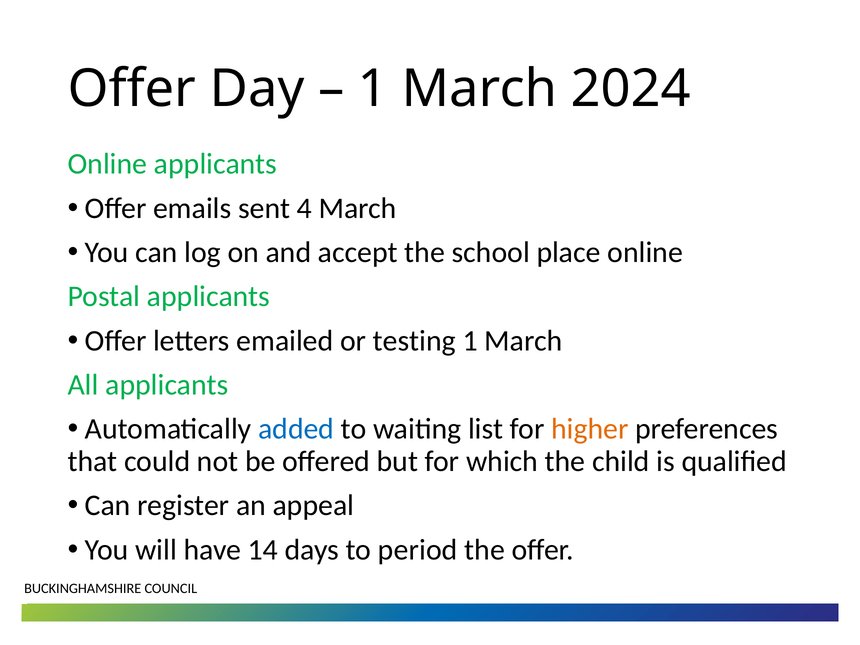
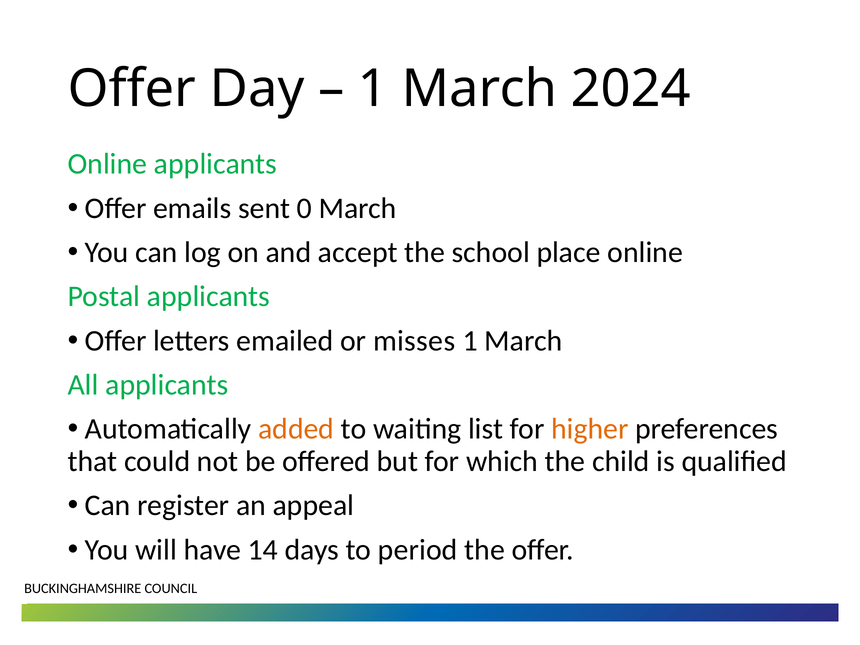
4: 4 -> 0
testing: testing -> misses
added colour: blue -> orange
